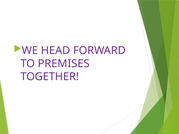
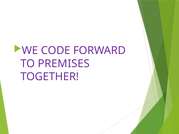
HEAD: HEAD -> CODE
